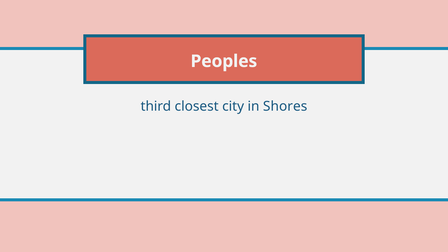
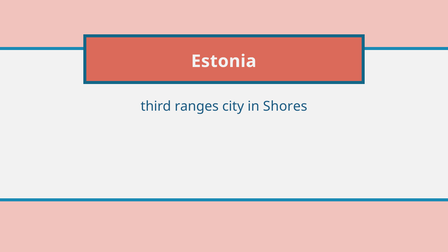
Peoples: Peoples -> Estonia
closest: closest -> ranges
